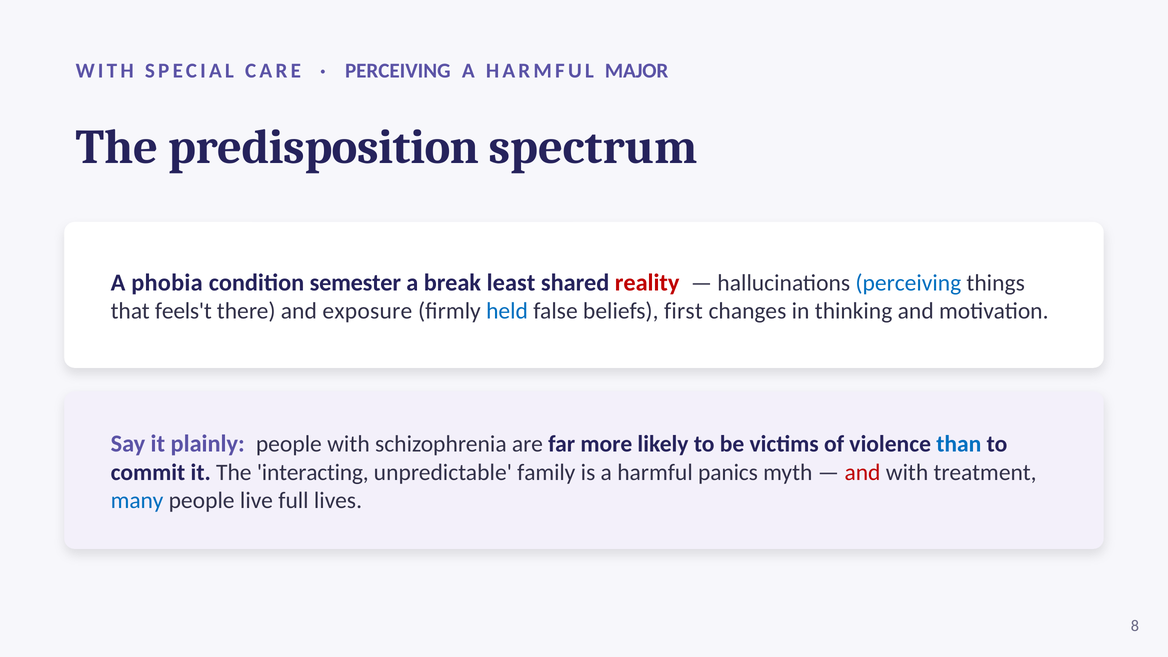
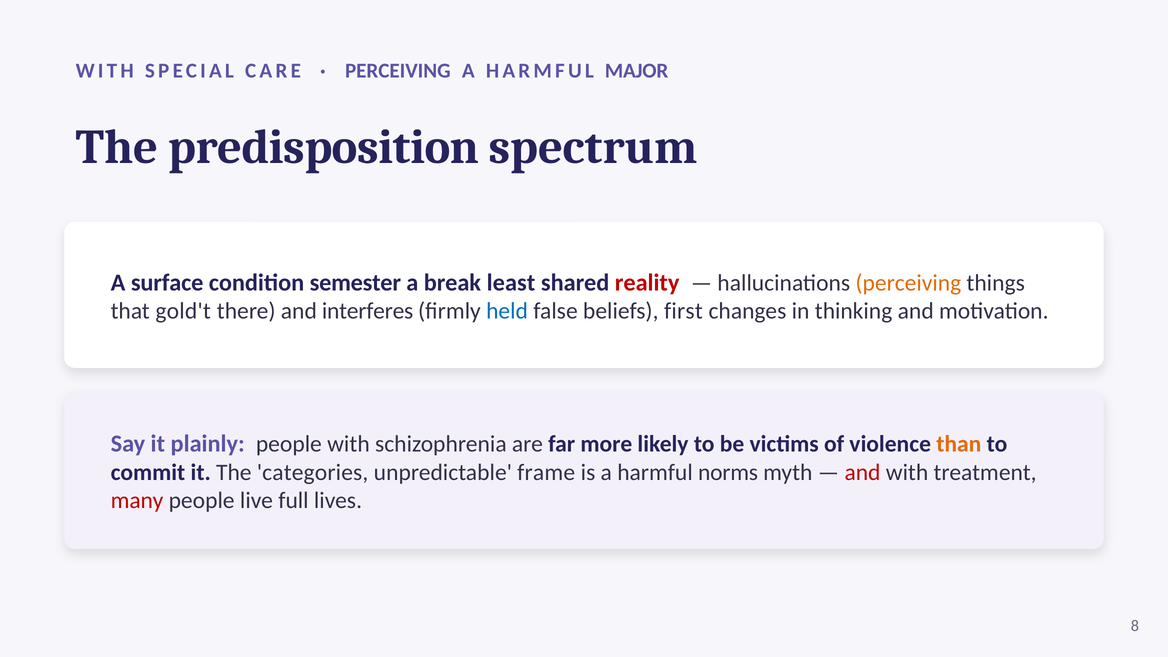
phobia: phobia -> surface
perceiving at (908, 283) colour: blue -> orange
feels't: feels't -> gold't
exposure: exposure -> interferes
than colour: blue -> orange
interacting: interacting -> categories
family: family -> frame
panics: panics -> norms
many colour: blue -> red
